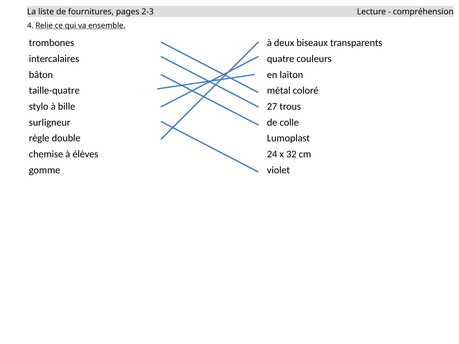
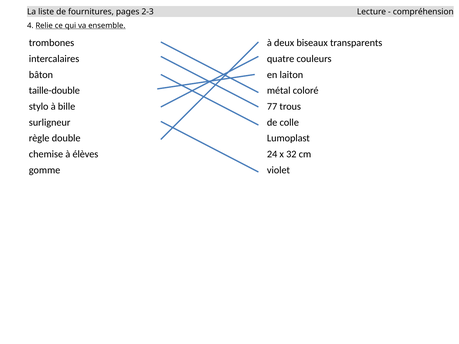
taille-quatre: taille-quatre -> taille-double
27: 27 -> 77
